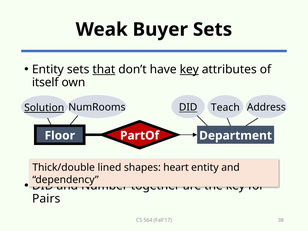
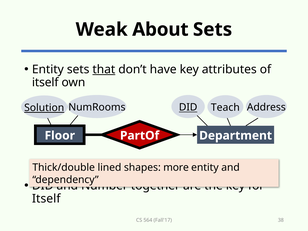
Buyer: Buyer -> About
key at (189, 69) underline: present -> none
heart: heart -> more
Pairs at (46, 199): Pairs -> Itself
